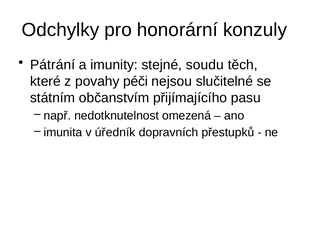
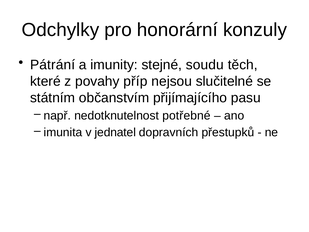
péči: péči -> příp
omezená: omezená -> potřebné
úředník: úředník -> jednatel
